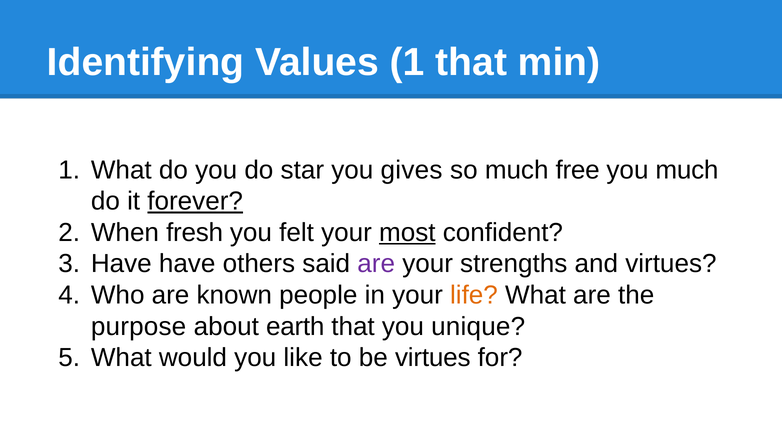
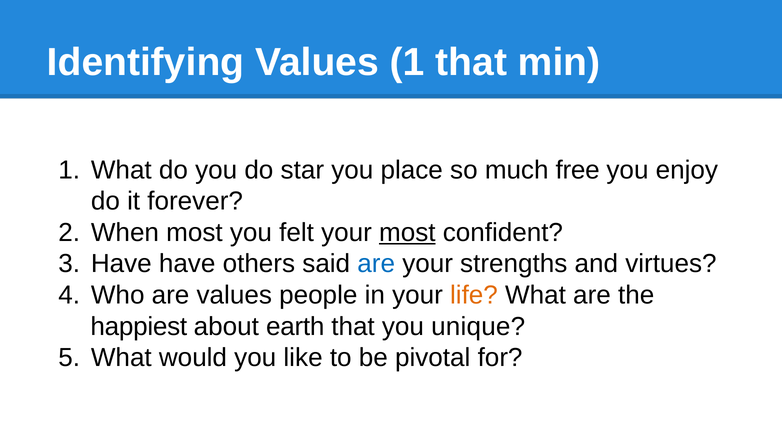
gives: gives -> place
you much: much -> enjoy
forever underline: present -> none
When fresh: fresh -> most
are at (376, 264) colour: purple -> blue
are known: known -> values
purpose: purpose -> happiest
be virtues: virtues -> pivotal
